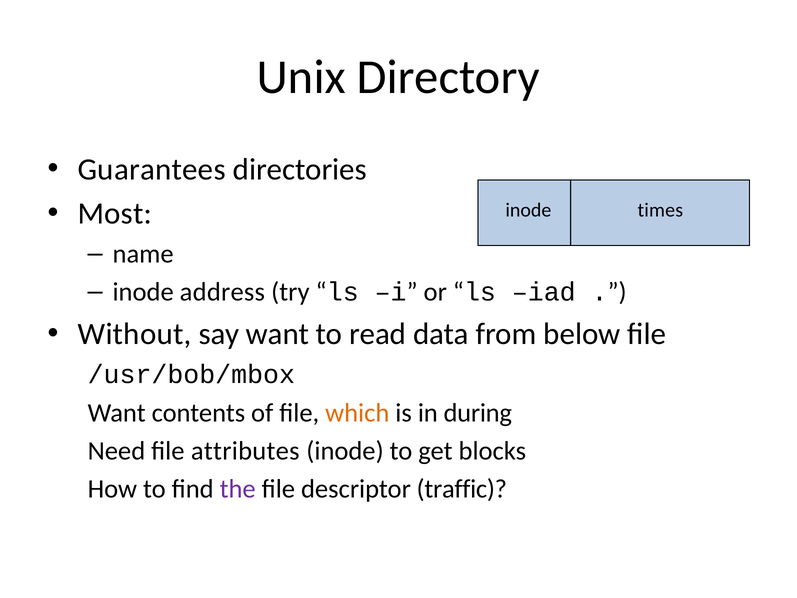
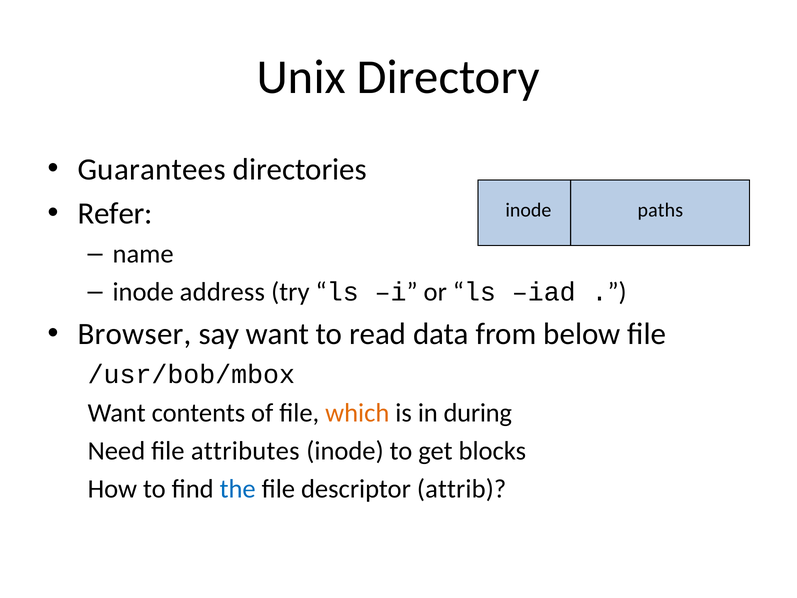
Most: Most -> Refer
times: times -> paths
Without: Without -> Browser
the colour: purple -> blue
traffic: traffic -> attrib
